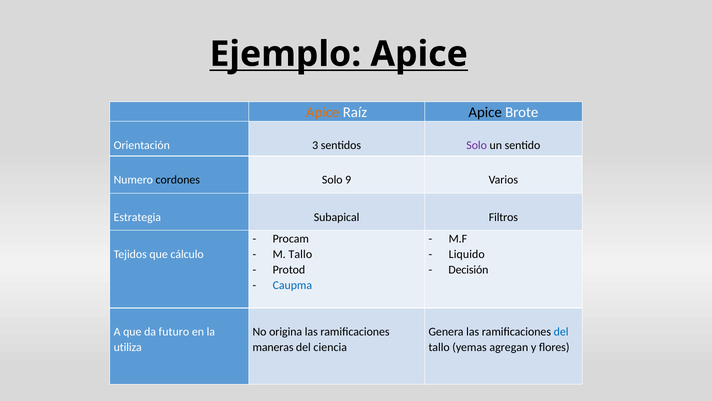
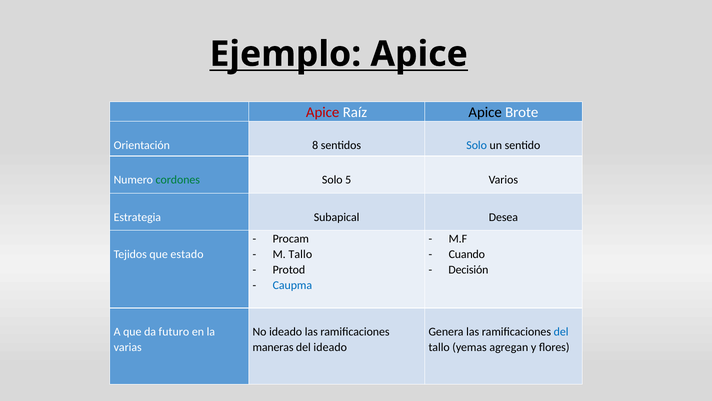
Apice at (323, 112) colour: orange -> red
3: 3 -> 8
Solo at (477, 145) colour: purple -> blue
cordones colour: black -> green
9: 9 -> 5
Filtros: Filtros -> Desea
cálculo: cálculo -> estado
Liquido: Liquido -> Cuando
No origina: origina -> ideado
utiliza: utiliza -> varias
del ciencia: ciencia -> ideado
